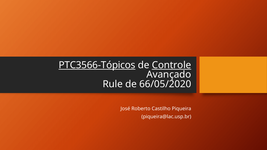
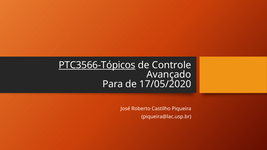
Controle underline: present -> none
Rule: Rule -> Para
66/05/2020: 66/05/2020 -> 17/05/2020
